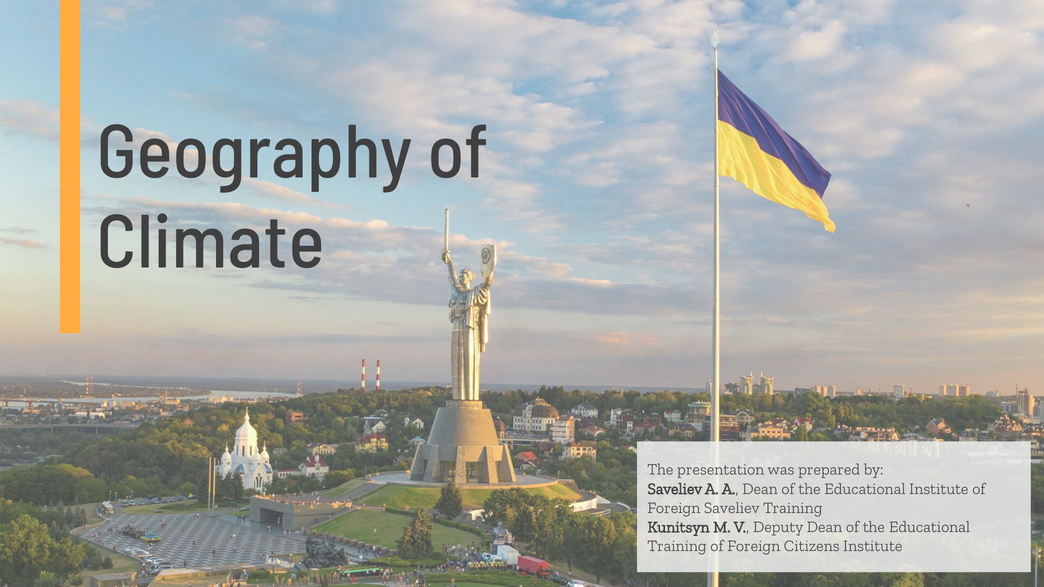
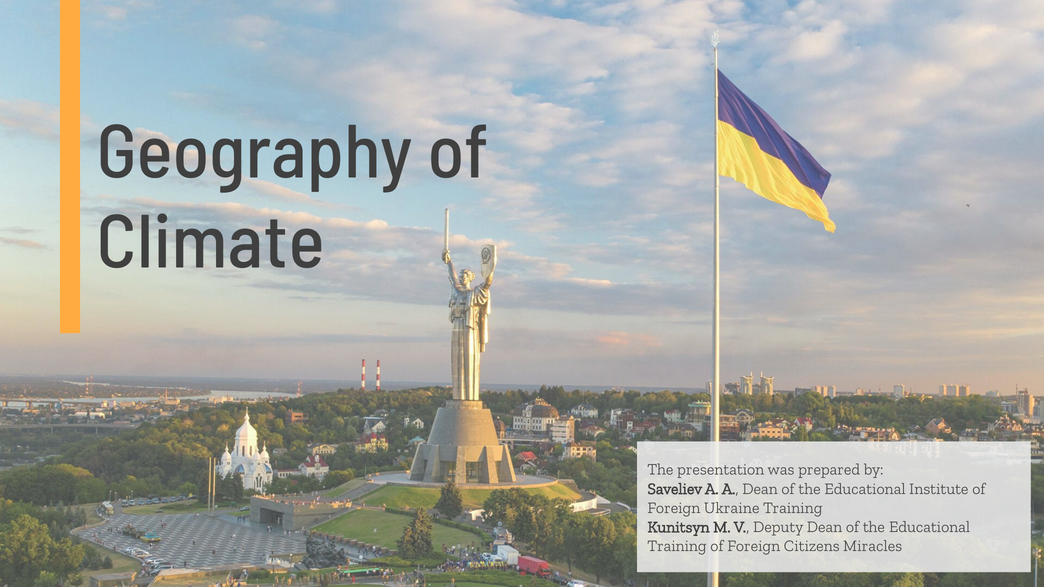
Foreign Saveliev: Saveliev -> Ukraine
Citizens Institute: Institute -> Miracles
